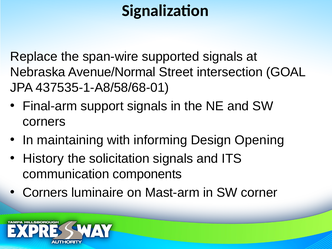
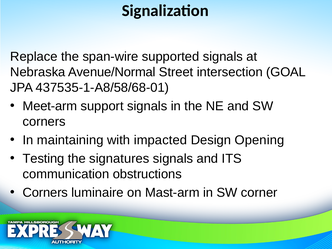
Final-arm: Final-arm -> Meet-arm
informing: informing -> impacted
History: History -> Testing
solicitation: solicitation -> signatures
components: components -> obstructions
